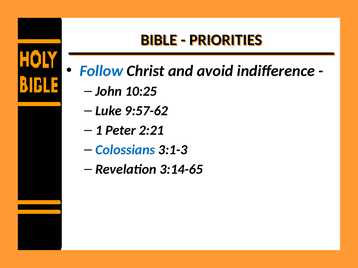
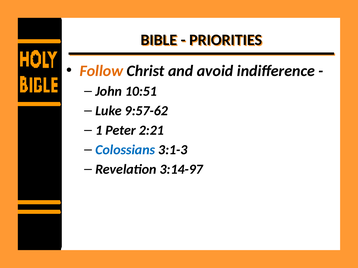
Follow colour: blue -> orange
10:25: 10:25 -> 10:51
3:14-65: 3:14-65 -> 3:14-97
